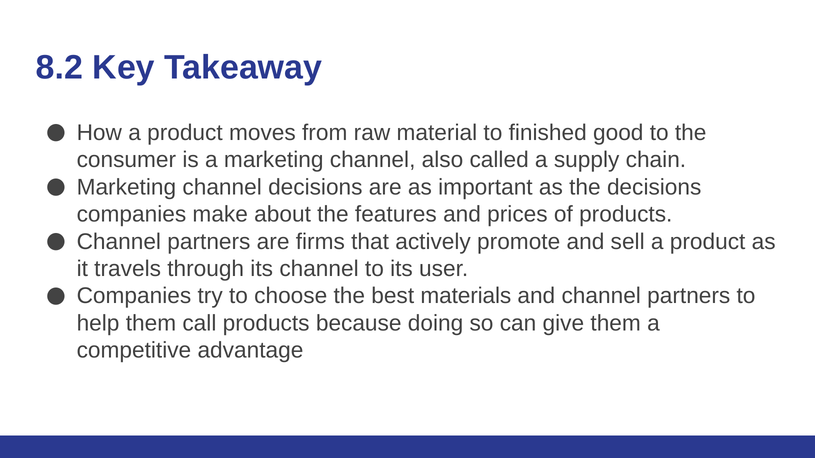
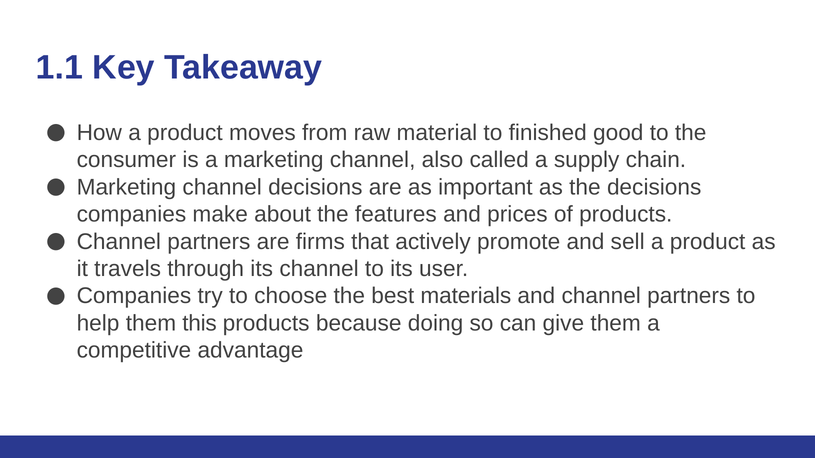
8.2: 8.2 -> 1.1
call: call -> this
